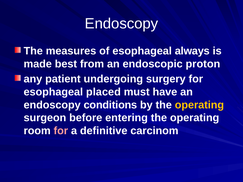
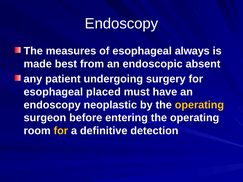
proton: proton -> absent
conditions: conditions -> neoplastic
for at (61, 131) colour: pink -> yellow
carcinom: carcinom -> detection
